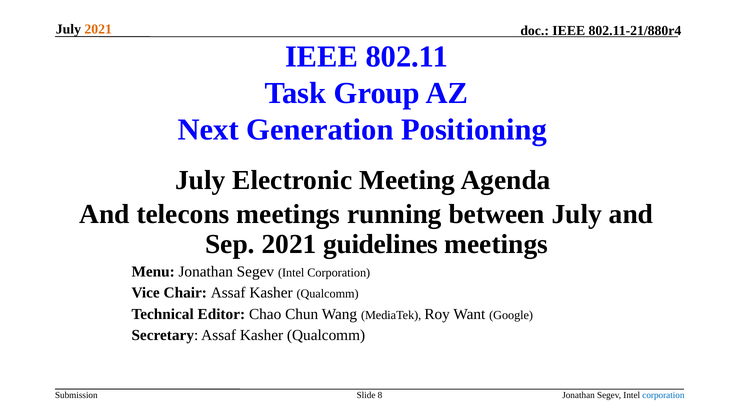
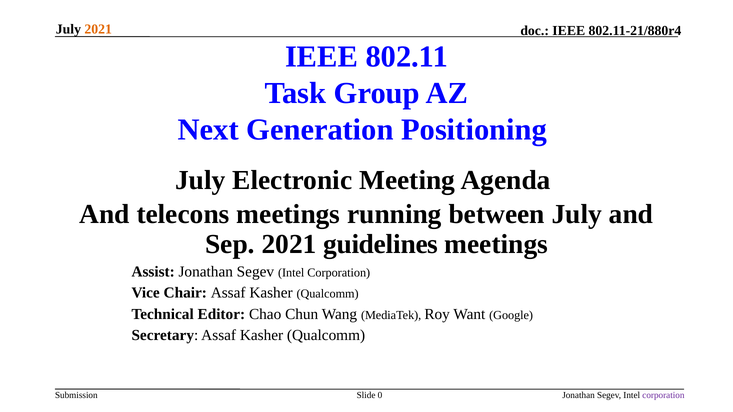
Menu: Menu -> Assist
8: 8 -> 0
corporation at (663, 395) colour: blue -> purple
